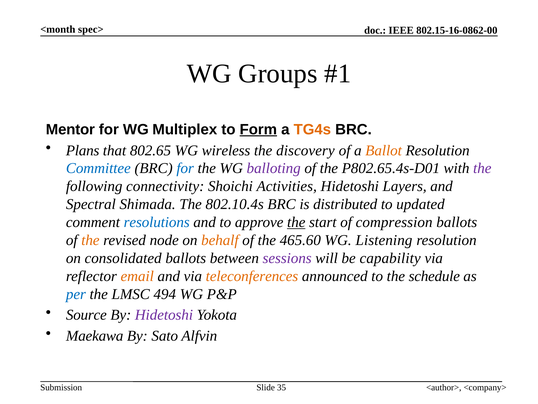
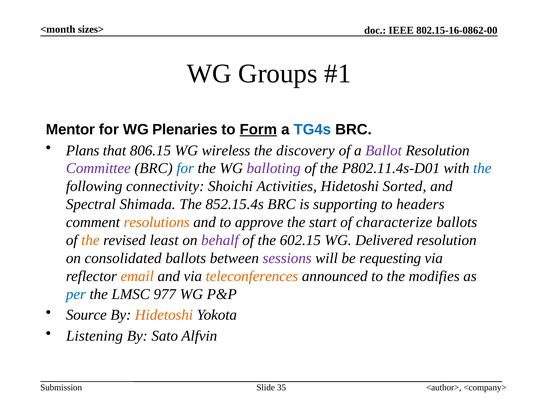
spec>: spec> -> sizes>
Multiplex: Multiplex -> Plenaries
TG4s colour: orange -> blue
802.65: 802.65 -> 806.15
Ballot colour: orange -> purple
Committee colour: blue -> purple
P802.65.4s-D01: P802.65.4s-D01 -> P802.11.4s-D01
the at (482, 168) colour: purple -> blue
Layers: Layers -> Sorted
802.10.4s: 802.10.4s -> 852.15.4s
distributed: distributed -> supporting
updated: updated -> headers
resolutions colour: blue -> orange
the at (296, 222) underline: present -> none
compression: compression -> characterize
node: node -> least
behalf colour: orange -> purple
465.60: 465.60 -> 602.15
Listening: Listening -> Delivered
capability: capability -> requesting
schedule: schedule -> modifies
494: 494 -> 977
Hidetoshi at (164, 315) colour: purple -> orange
Maekawa: Maekawa -> Listening
